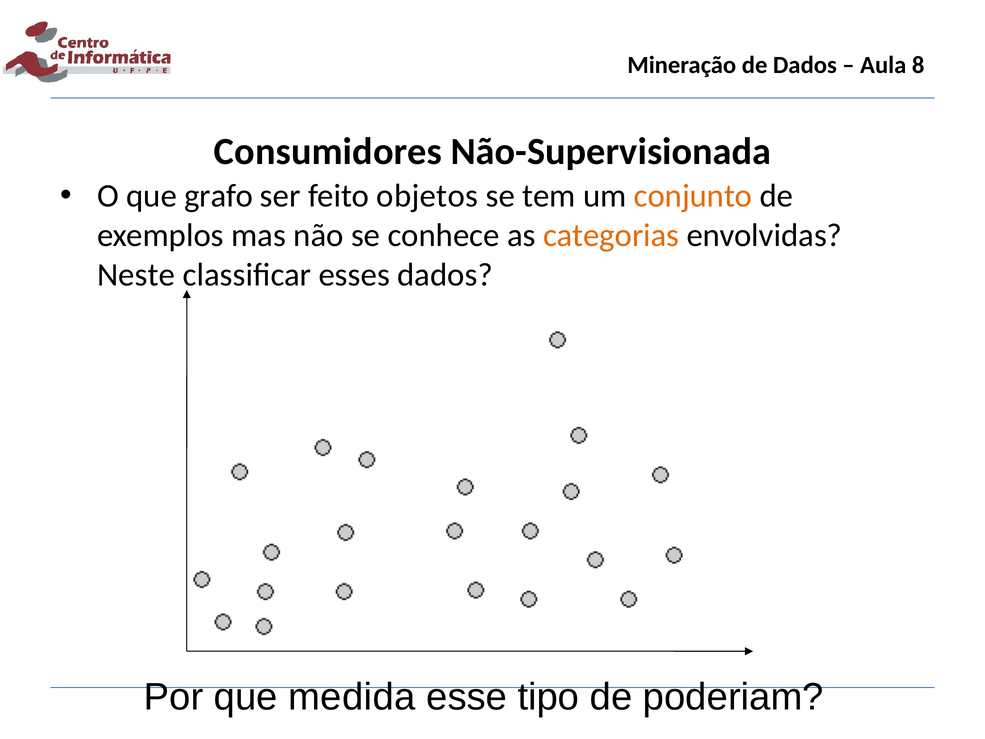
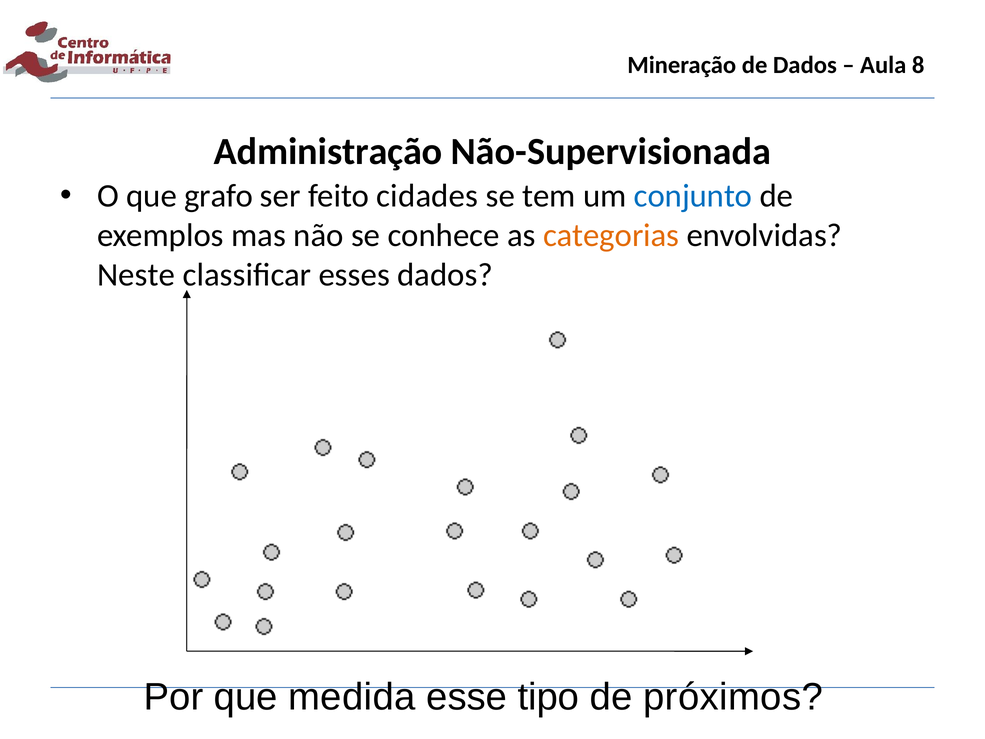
Consumidores: Consumidores -> Administração
objetos: objetos -> cidades
conjunto colour: orange -> blue
poderiam: poderiam -> próximos
